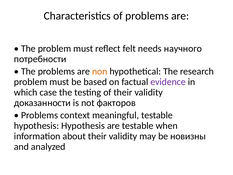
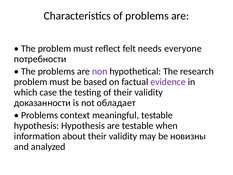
научного: научного -> everyone
non colour: orange -> purple
факторов: факторов -> обладает
